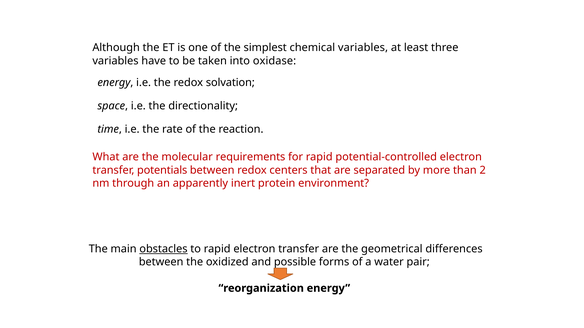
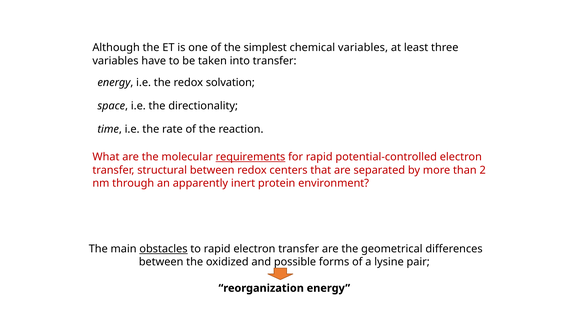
into oxidase: oxidase -> transfer
requirements underline: none -> present
potentials: potentials -> structural
water: water -> lysine
